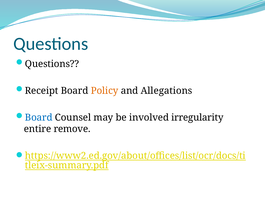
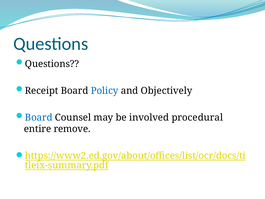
Policy colour: orange -> blue
Allegations: Allegations -> Objectively
irregularity: irregularity -> procedural
